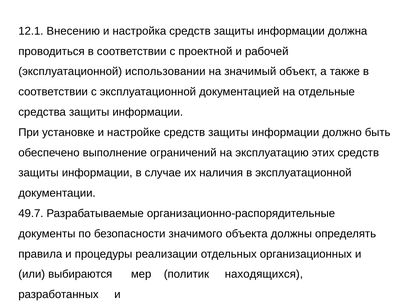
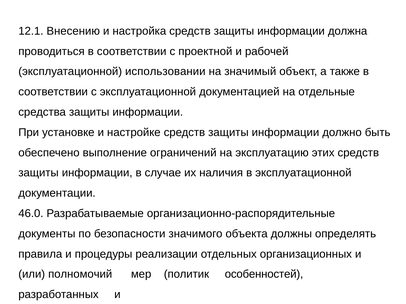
49.7: 49.7 -> 46.0
выбираются: выбираются -> полномочий
находящихся: находящихся -> особенностей
